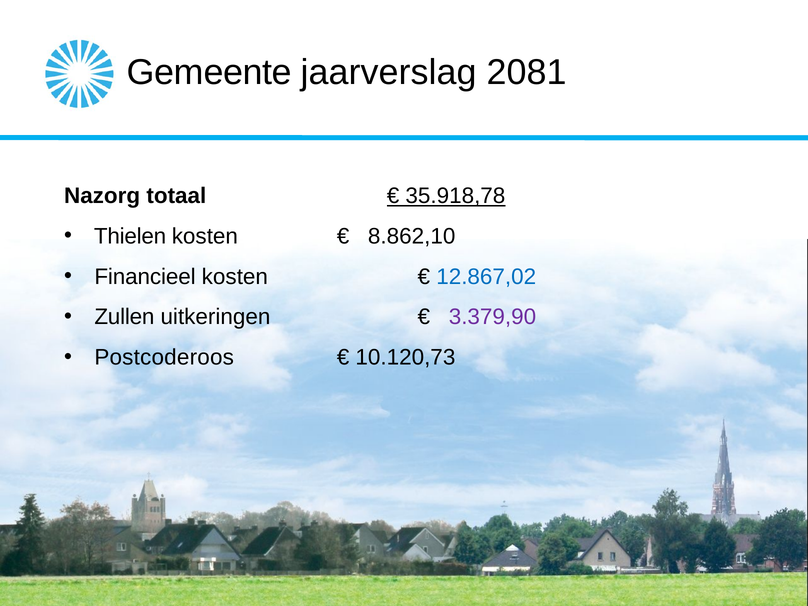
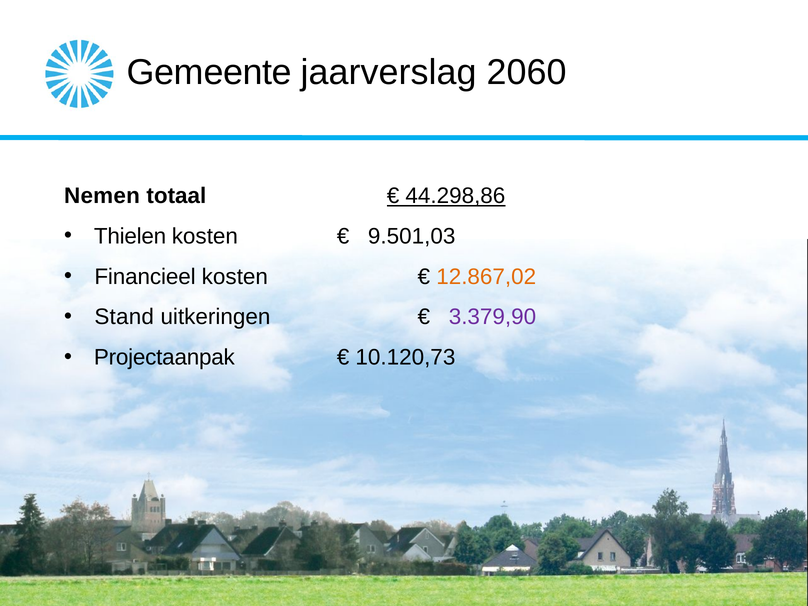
2081: 2081 -> 2060
Nazorg: Nazorg -> Nemen
35.918,78: 35.918,78 -> 44.298,86
8.862,10: 8.862,10 -> 9.501,03
12.867,02 colour: blue -> orange
Zullen: Zullen -> Stand
Postcoderoos: Postcoderoos -> Projectaanpak
